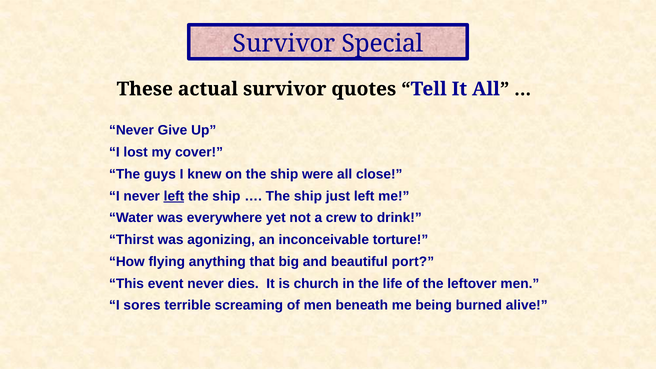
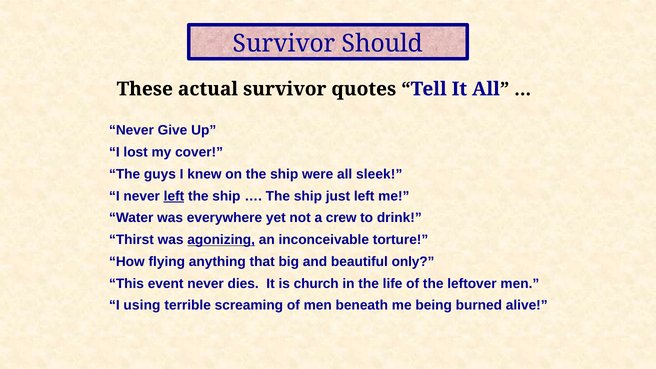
Special: Special -> Should
close: close -> sleek
agonizing underline: none -> present
port: port -> only
sores: sores -> using
